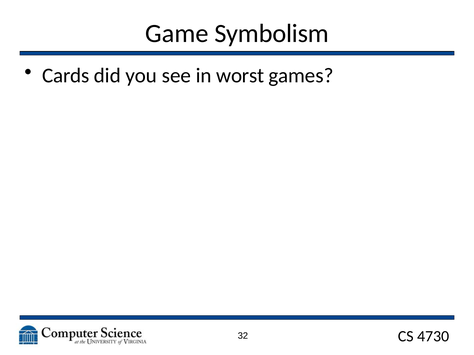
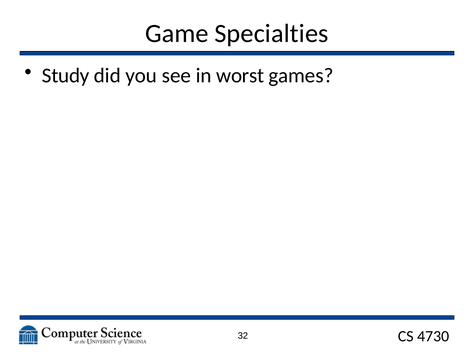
Symbolism: Symbolism -> Specialties
Cards: Cards -> Study
